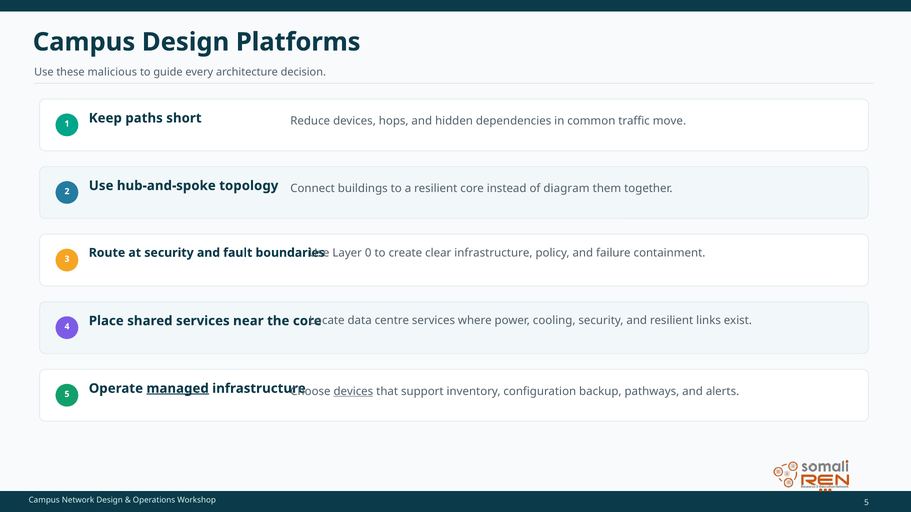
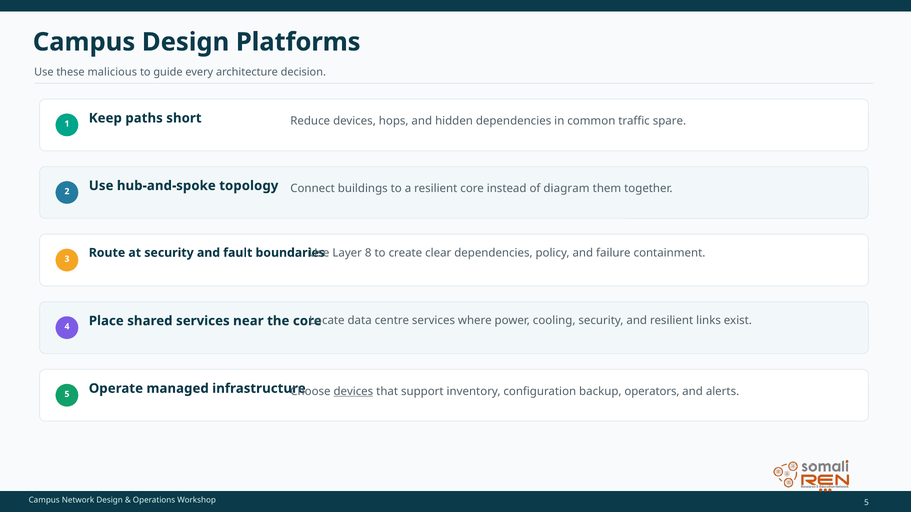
move: move -> spare
0: 0 -> 8
clear infrastructure: infrastructure -> dependencies
pathways: pathways -> operators
managed underline: present -> none
